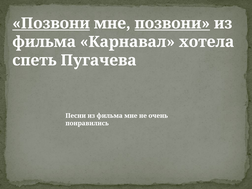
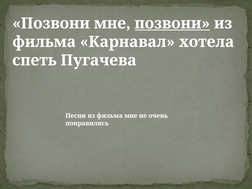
Позвони at (51, 23) underline: present -> none
